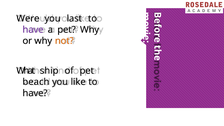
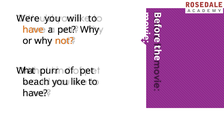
last: last -> will
have at (33, 30) colour: purple -> orange
ship: ship -> purr
